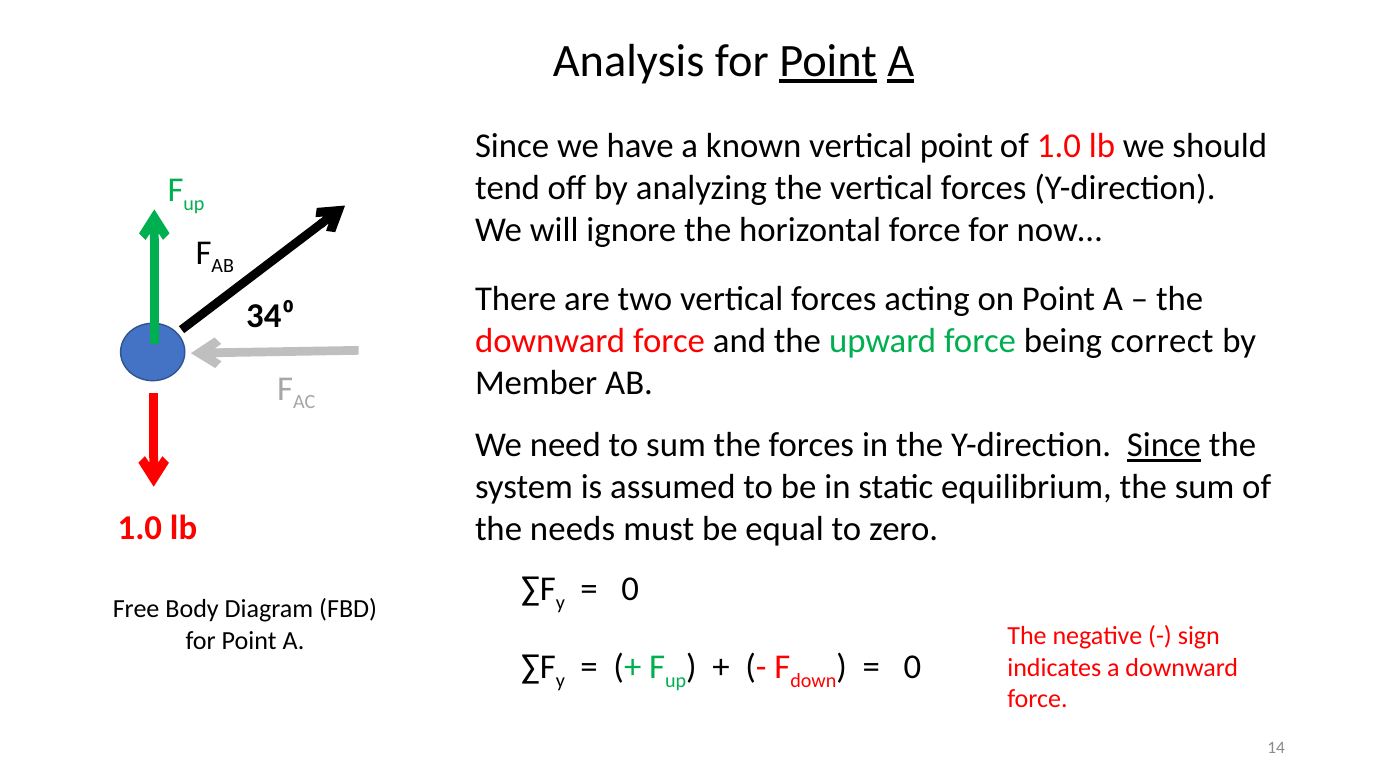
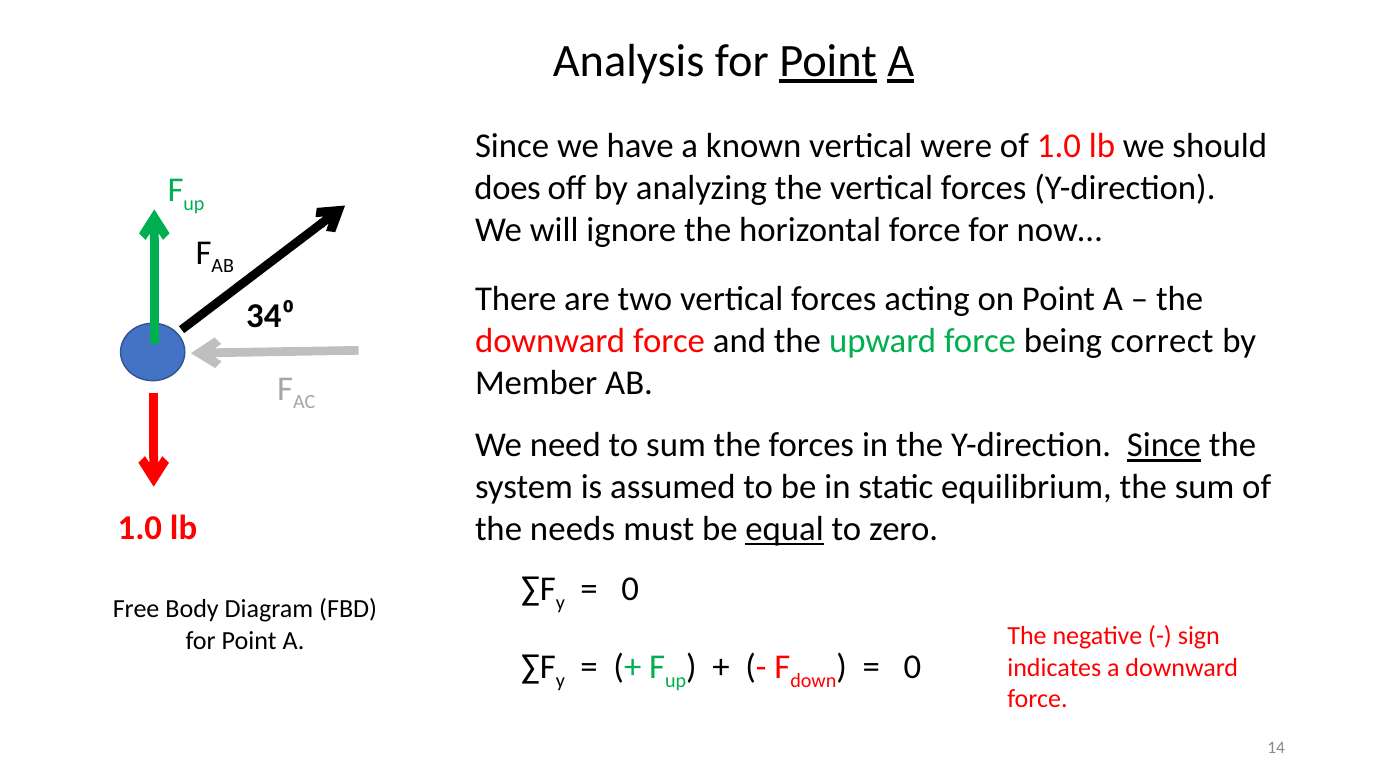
vertical point: point -> were
tend: tend -> does
equal underline: none -> present
